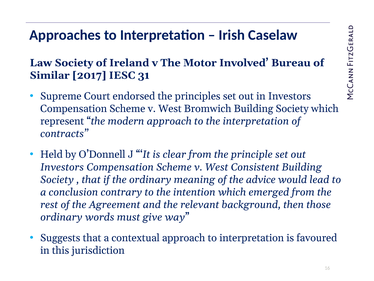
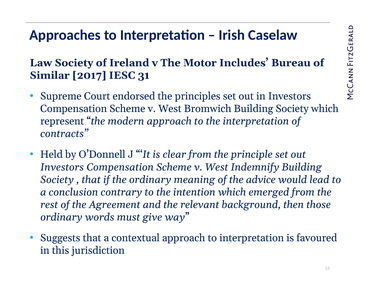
Involved: Involved -> Includes
Consistent: Consistent -> Indemnify
